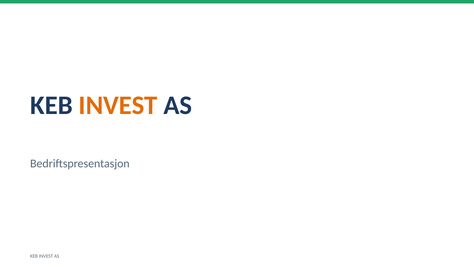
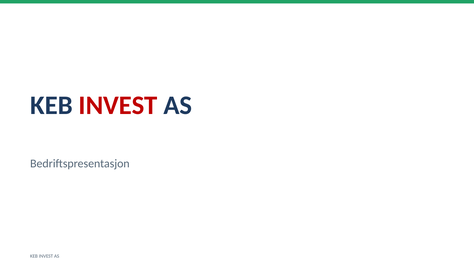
INVEST at (118, 105) colour: orange -> red
